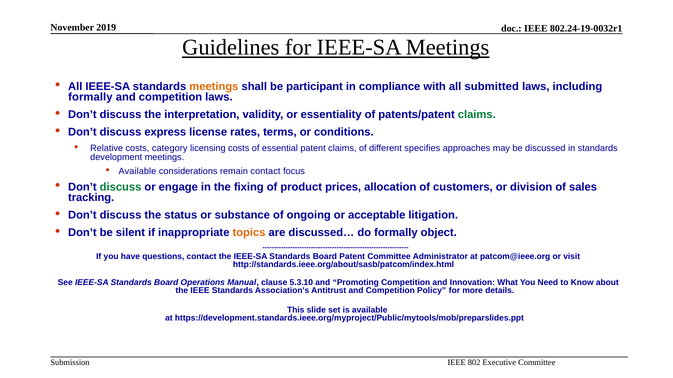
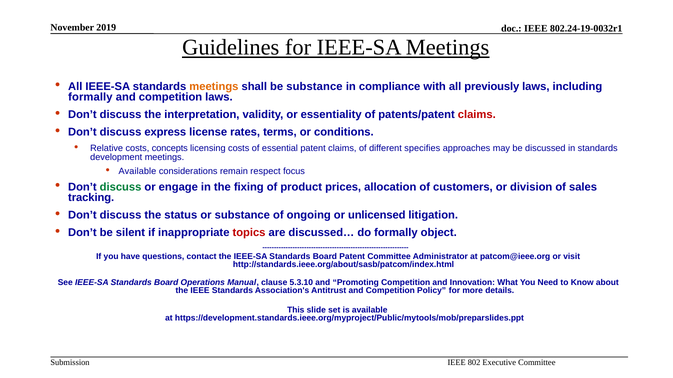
be participant: participant -> substance
submitted: submitted -> previously
claims at (477, 115) colour: green -> red
category: category -> concepts
remain contact: contact -> respect
acceptable: acceptable -> unlicensed
topics colour: orange -> red
